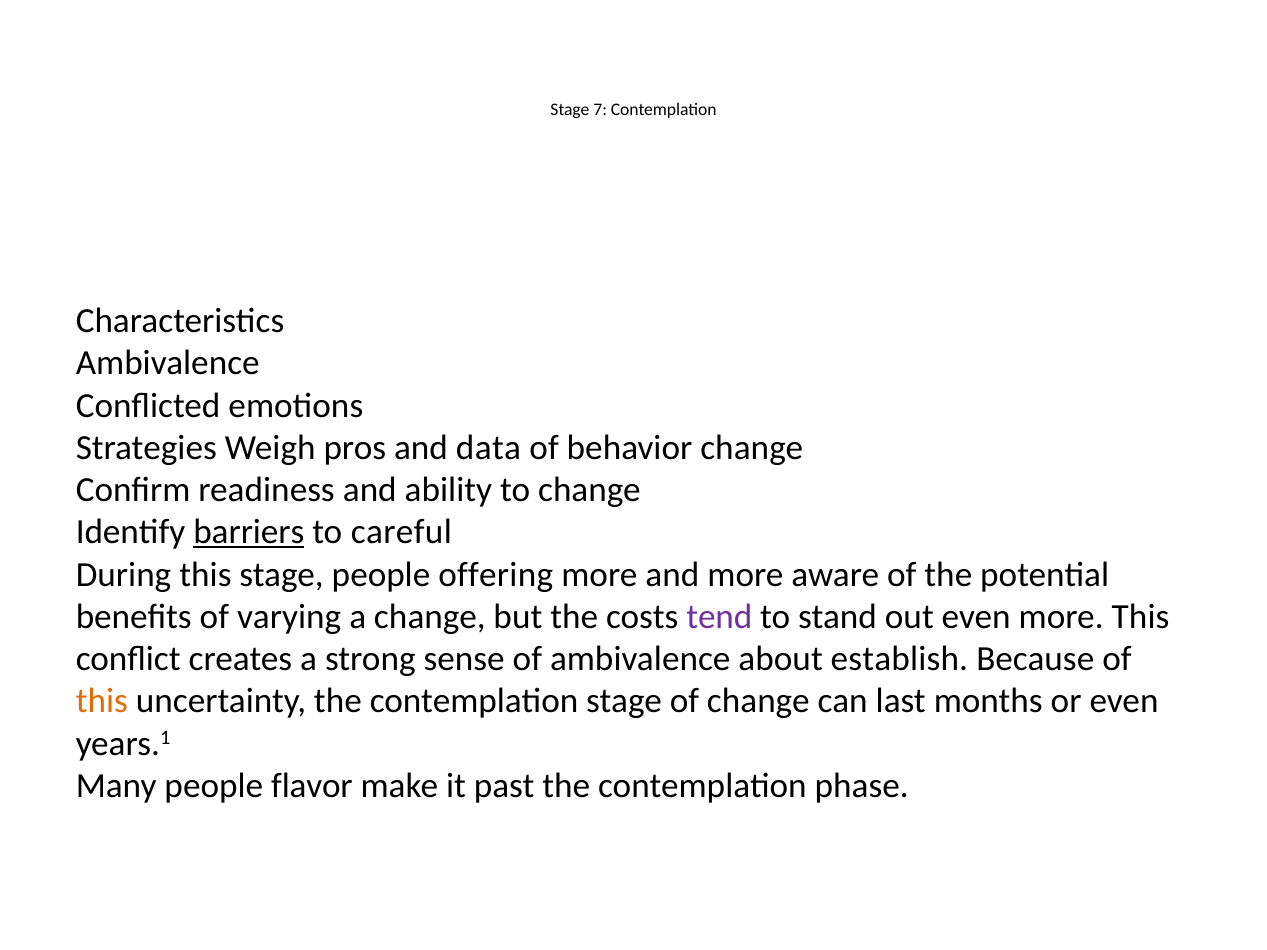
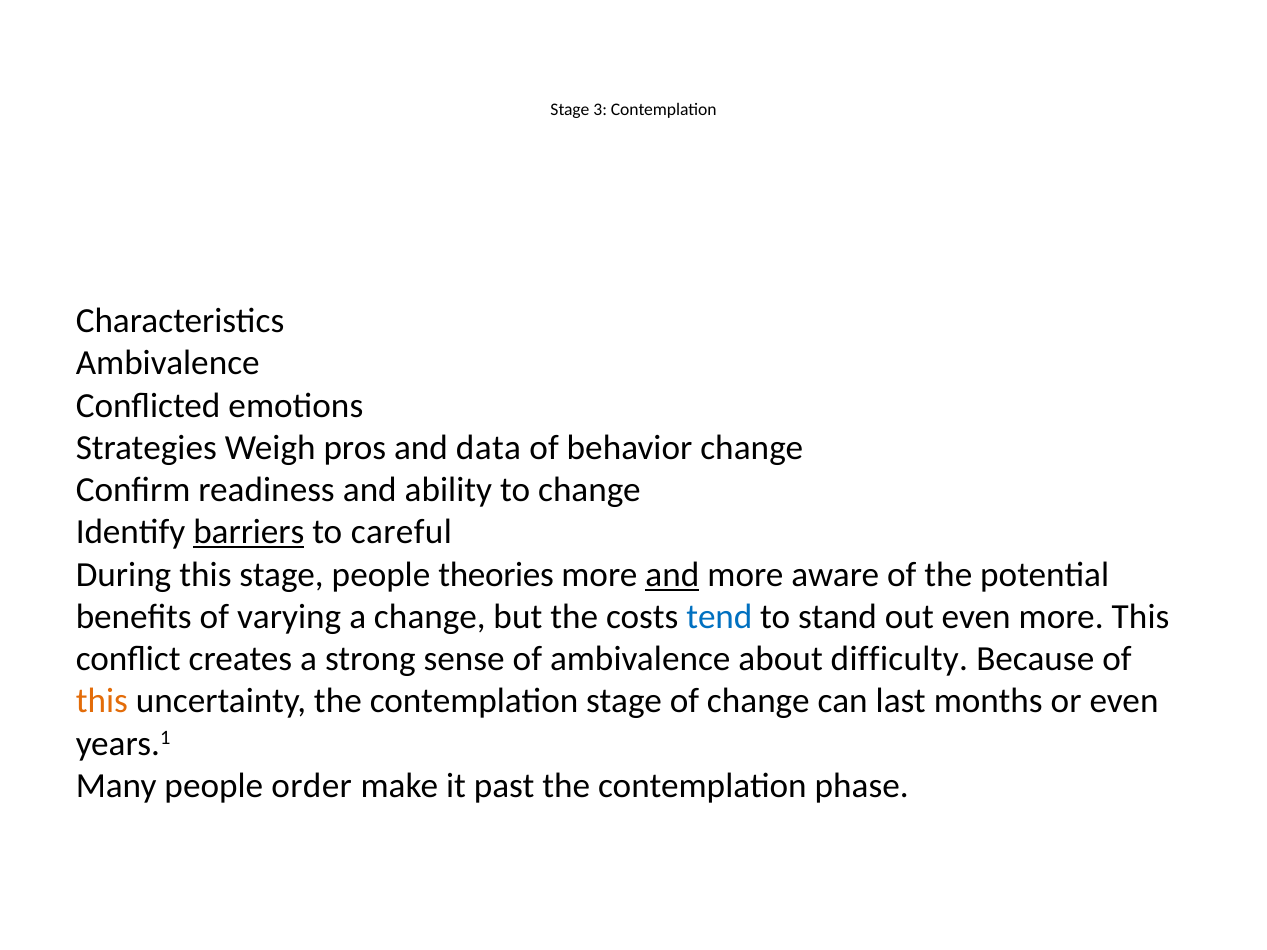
7: 7 -> 3
offering: offering -> theories
and at (672, 575) underline: none -> present
tend colour: purple -> blue
establish: establish -> difficulty
flavor: flavor -> order
